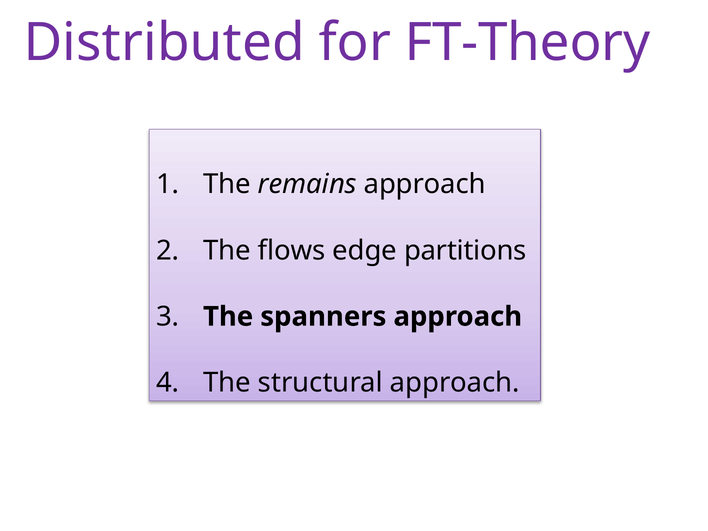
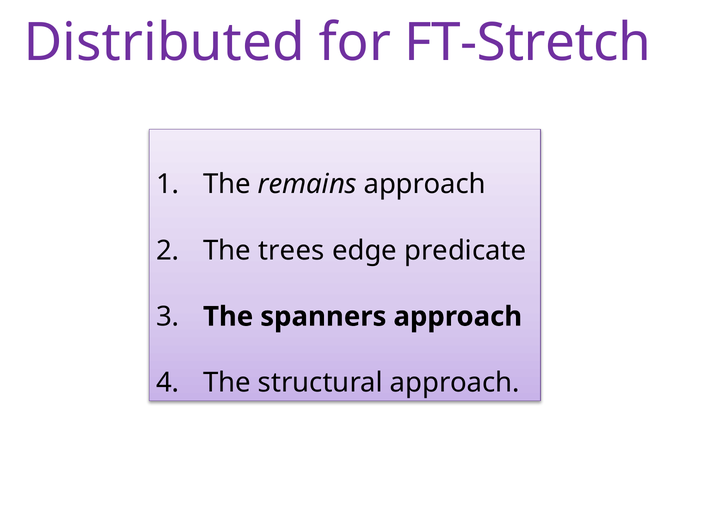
FT-Theory: FT-Theory -> FT-Stretch
flows: flows -> trees
partitions: partitions -> predicate
